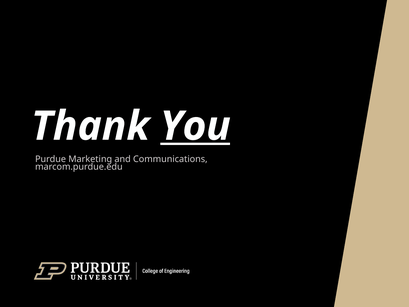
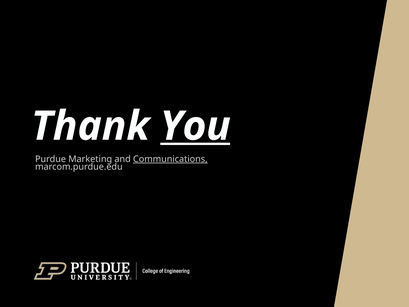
Communications underline: none -> present
